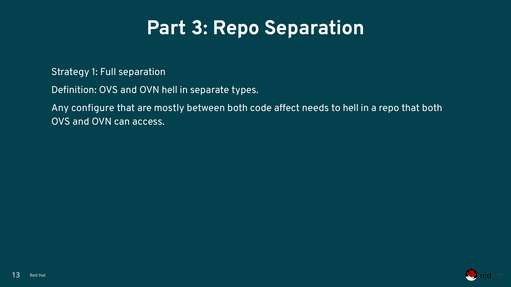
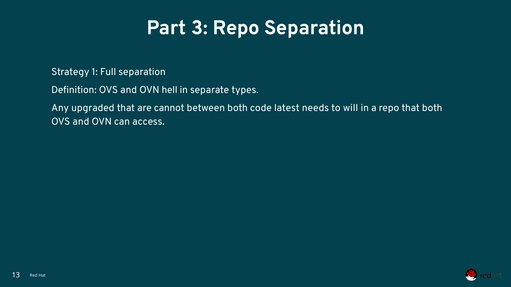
configure: configure -> upgraded
mostly: mostly -> cannot
affect: affect -> latest
to hell: hell -> will
